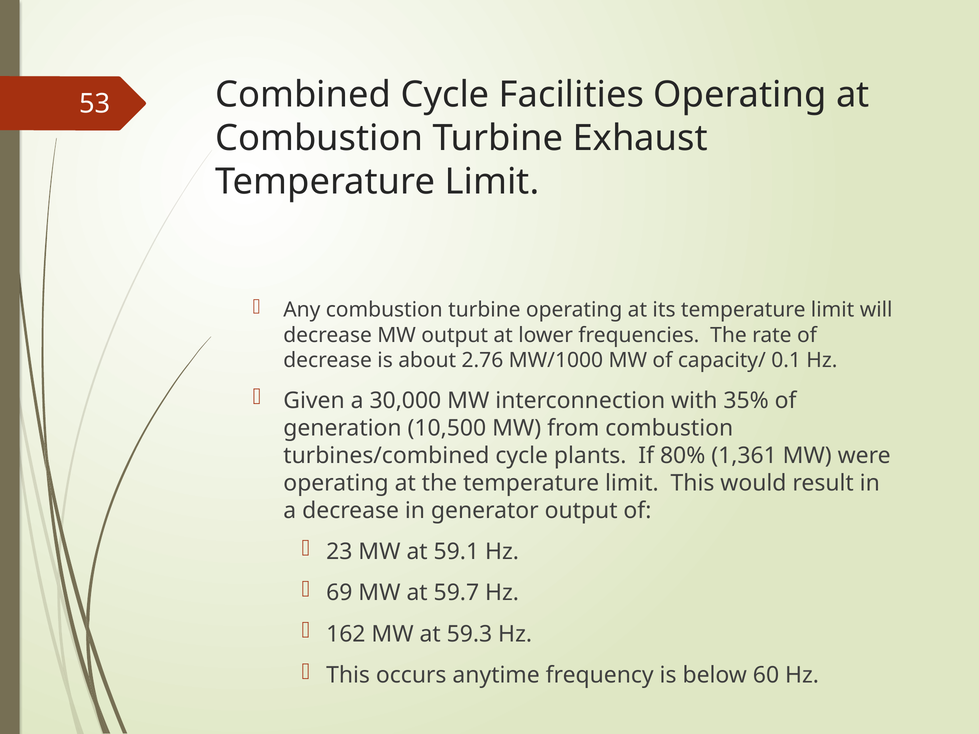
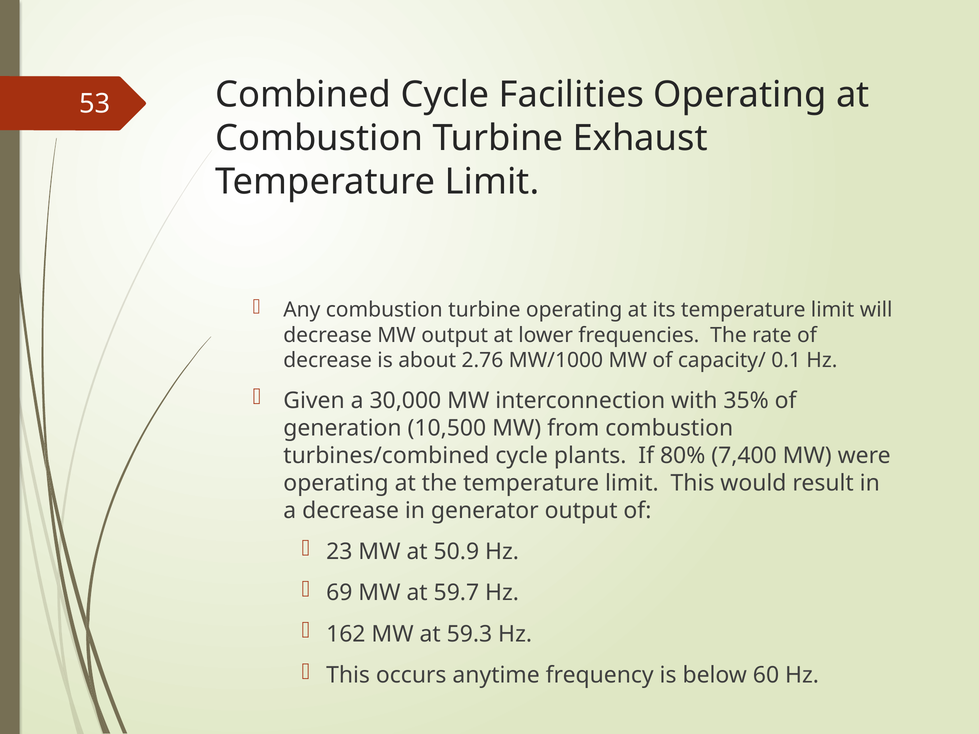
1,361: 1,361 -> 7,400
59.1: 59.1 -> 50.9
